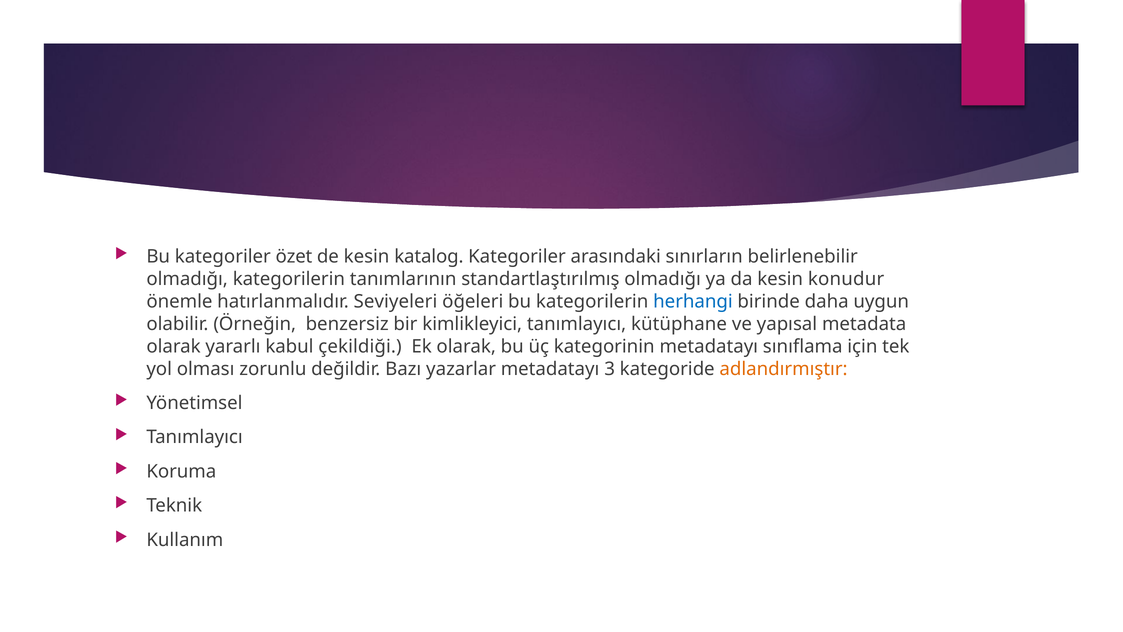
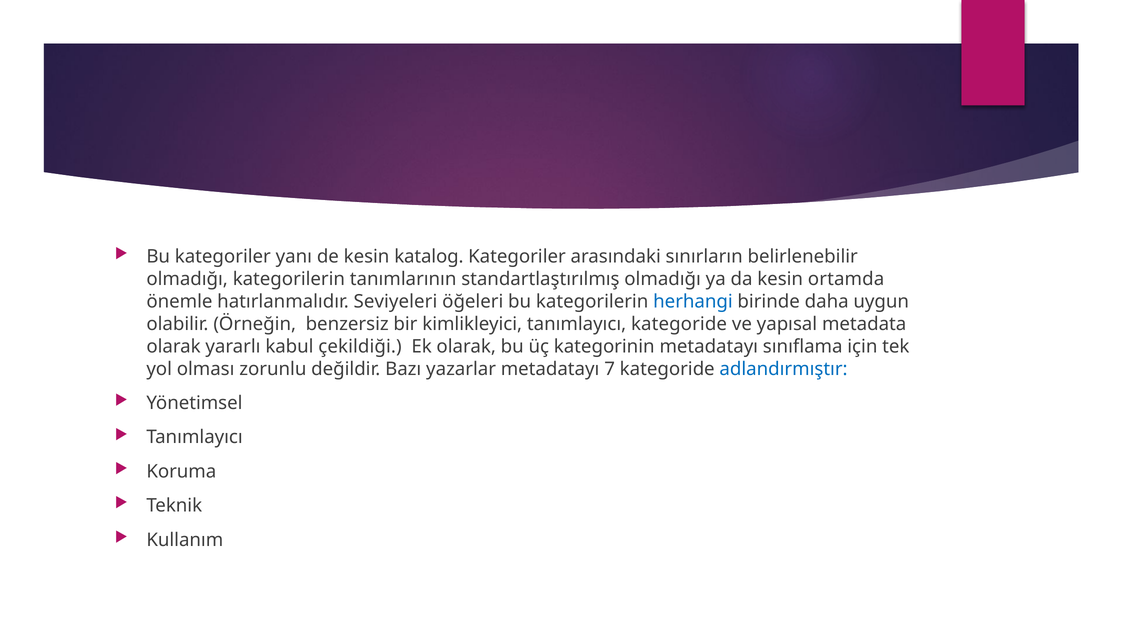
özet: özet -> yanı
konudur: konudur -> ortamda
tanımlayıcı kütüphane: kütüphane -> kategoride
3: 3 -> 7
adlandırmıştır colour: orange -> blue
